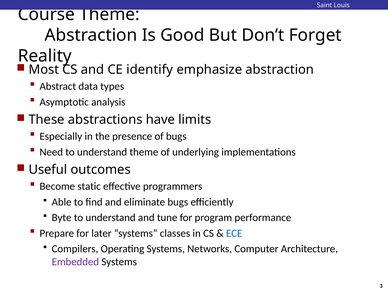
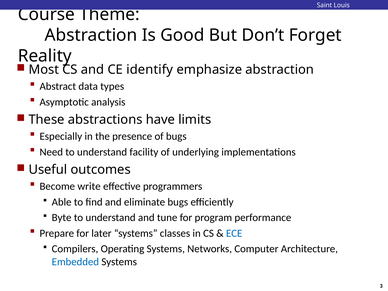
understand theme: theme -> facility
static: static -> write
Embedded colour: purple -> blue
